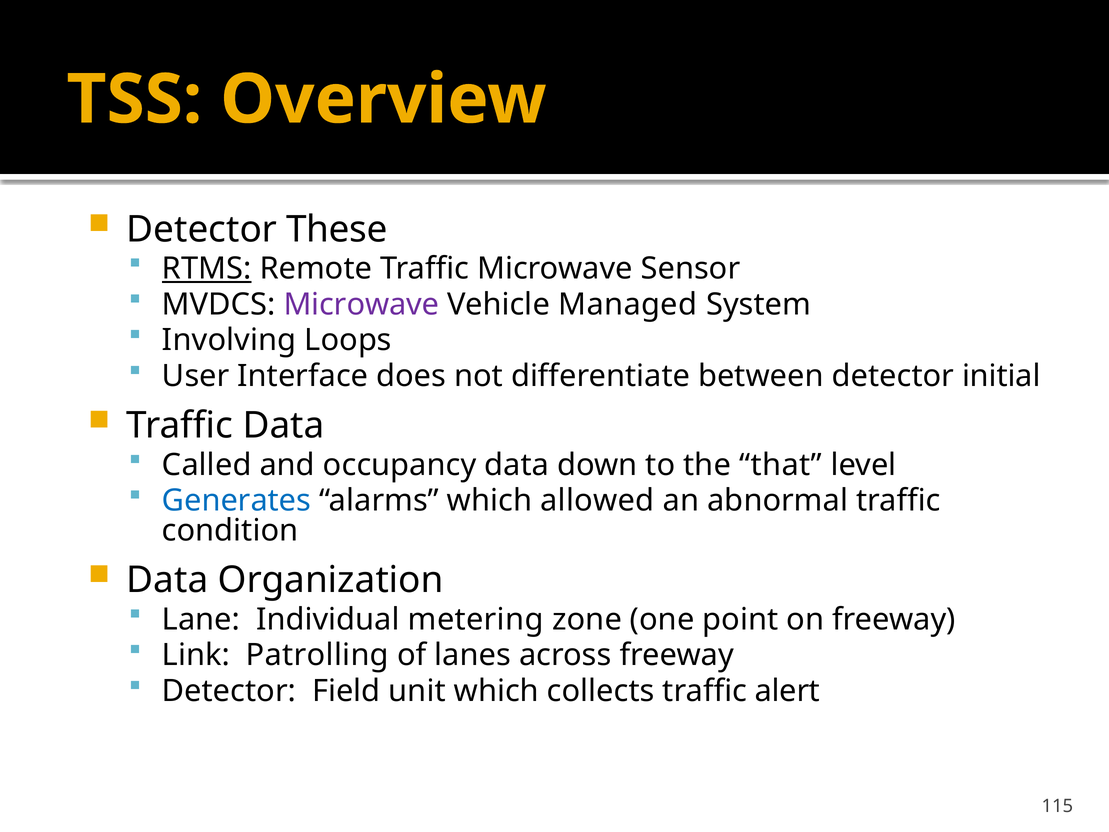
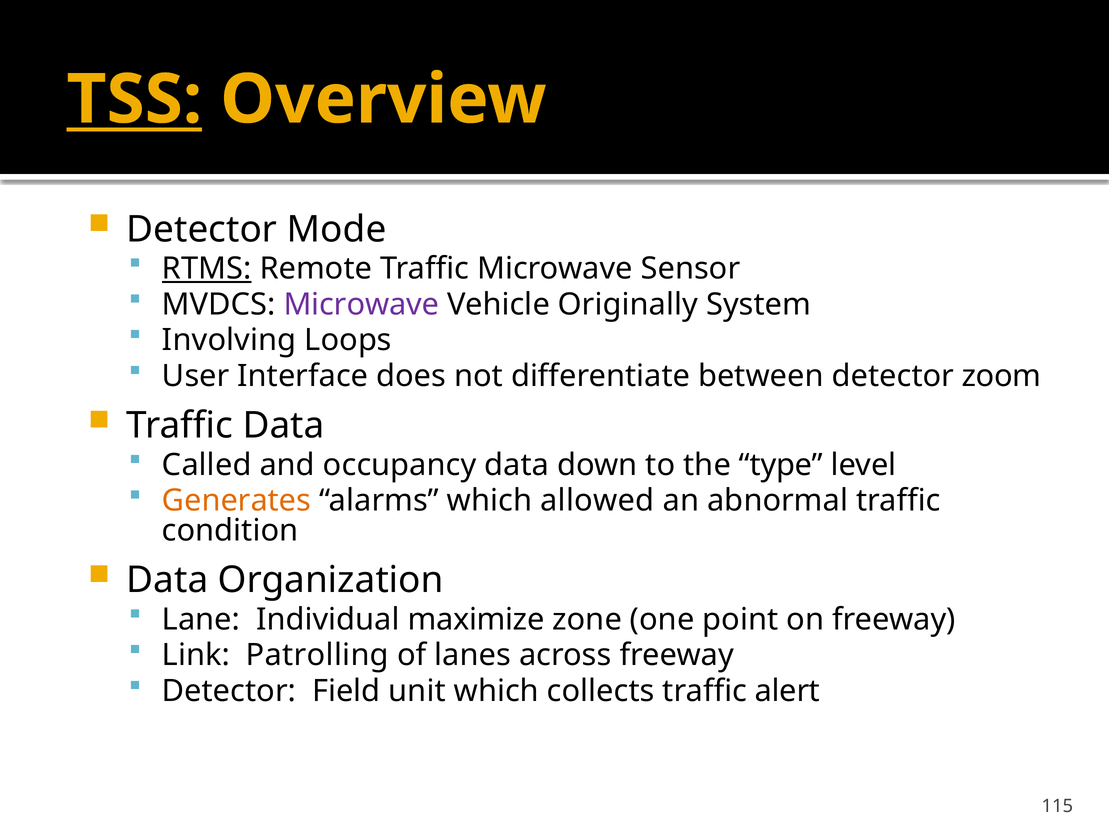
TSS underline: none -> present
These: These -> Mode
Managed: Managed -> Originally
initial: initial -> zoom
that: that -> type
Generates colour: blue -> orange
metering: metering -> maximize
